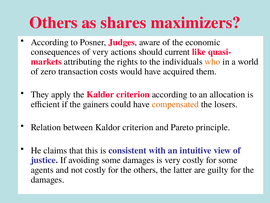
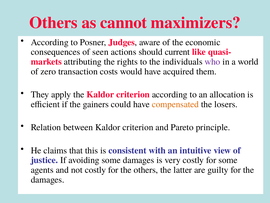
shares: shares -> cannot
of very: very -> seen
who colour: orange -> purple
